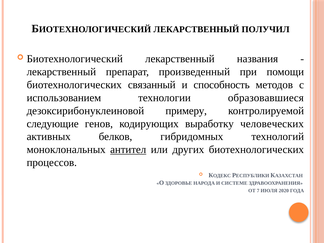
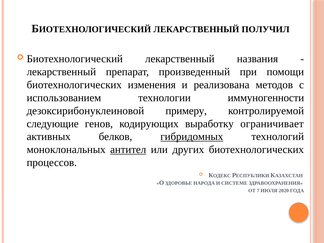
связанный: связанный -> изменения
способность: способность -> реализована
образовавшиеся: образовавшиеся -> иммуногенности
человеческих: человеческих -> ограничивает
гибридомных underline: none -> present
